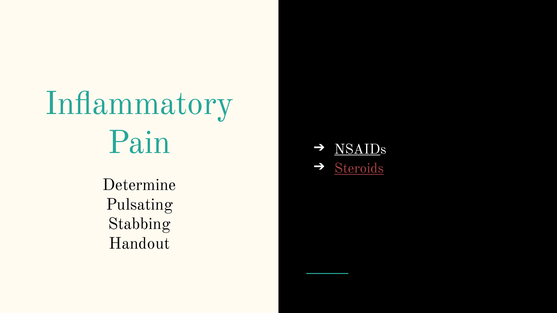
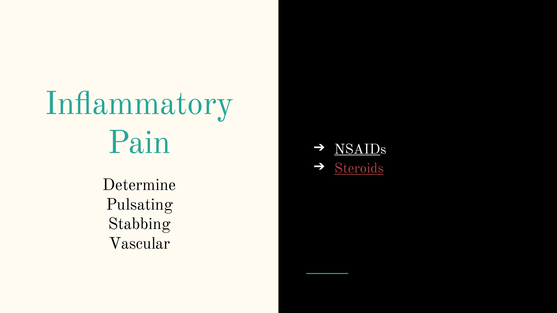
Handout: Handout -> Vascular
